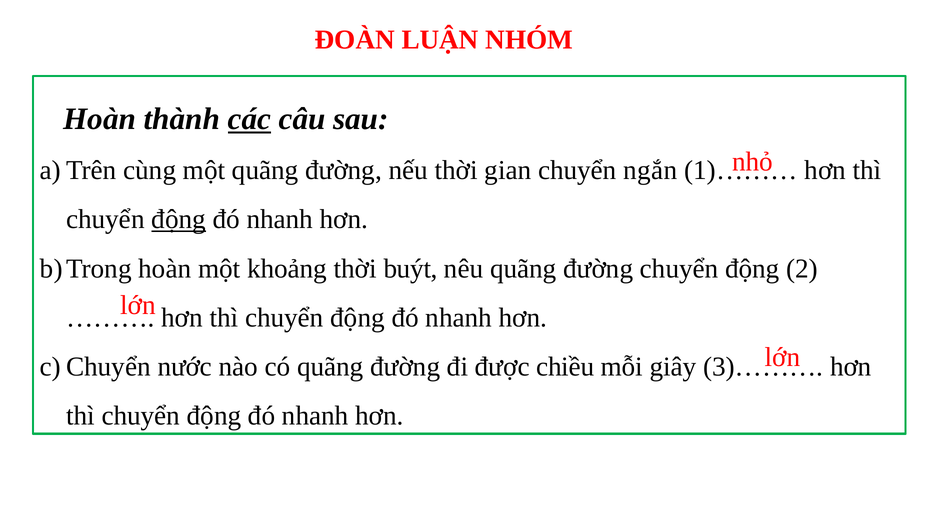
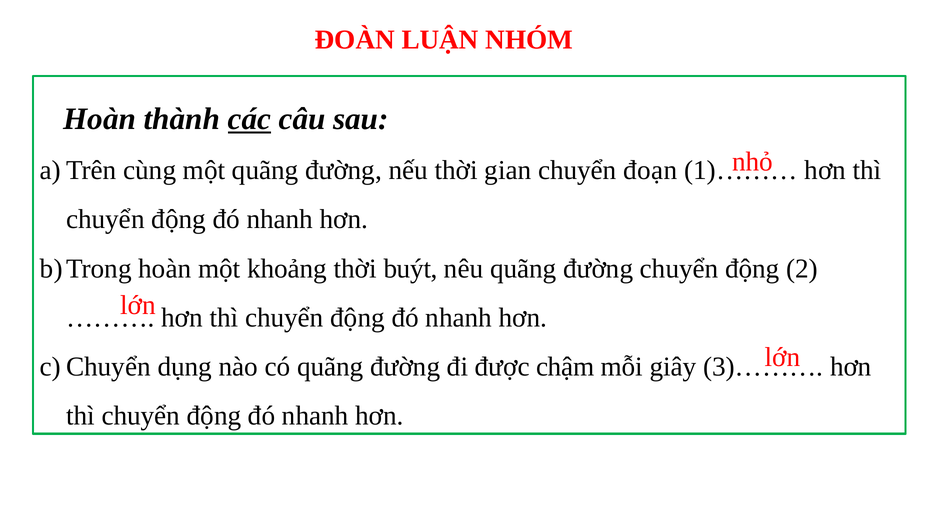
ngắn: ngắn -> đoạn
động at (179, 219) underline: present -> none
nước: nước -> dụng
chiều: chiều -> chậm
